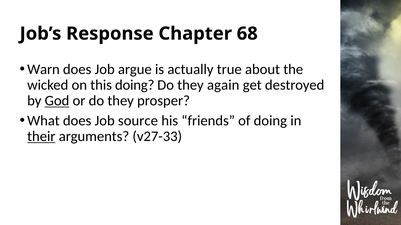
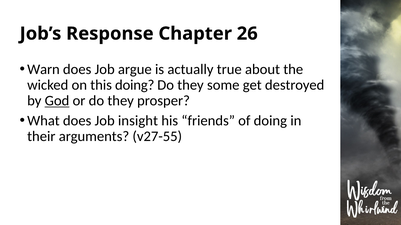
68: 68 -> 26
again: again -> some
source: source -> insight
their underline: present -> none
v27-33: v27-33 -> v27-55
